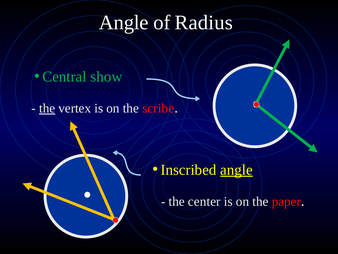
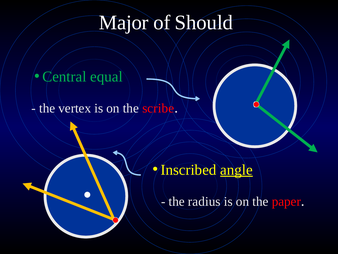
Angle at (124, 23): Angle -> Major
Radius: Radius -> Should
show: show -> equal
the at (47, 108) underline: present -> none
center: center -> radius
